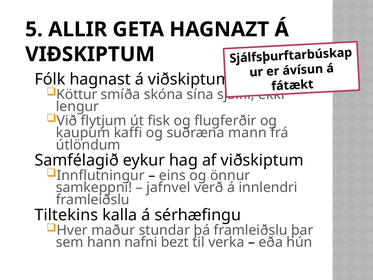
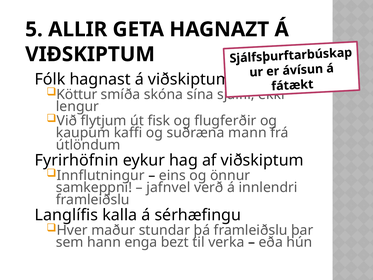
Samfélagið: Samfélagið -> Fyrirhöfnin
Tiltekins: Tiltekins -> Langlífis
nafni: nafni -> enga
